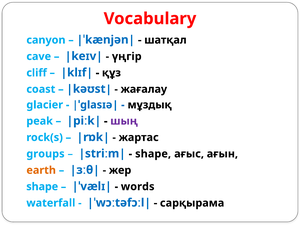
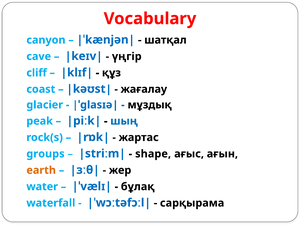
шың colour: purple -> blue
shape at (42, 187): shape -> water
words: words -> бұлақ
